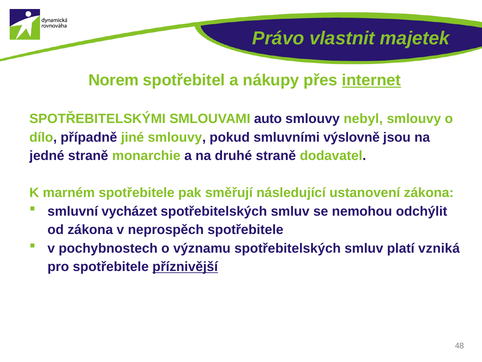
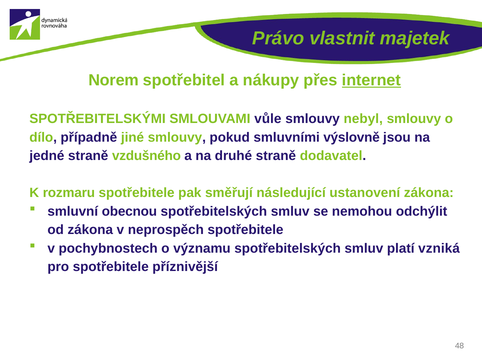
auto: auto -> vůle
monarchie: monarchie -> vzdušného
marném: marném -> rozmaru
vycházet: vycházet -> obecnou
příznivější underline: present -> none
